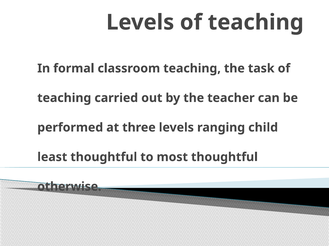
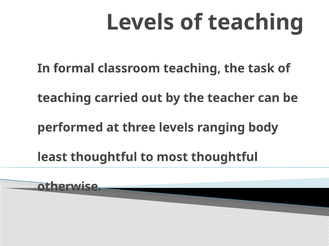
child: child -> body
